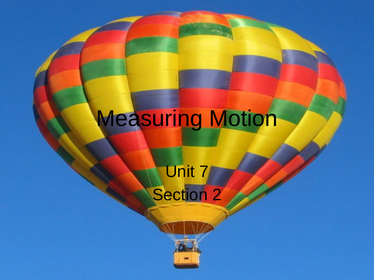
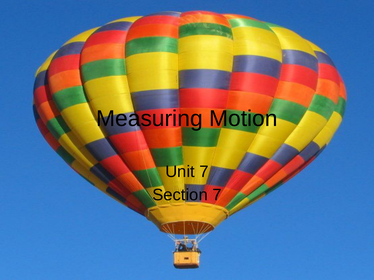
Section 2: 2 -> 7
